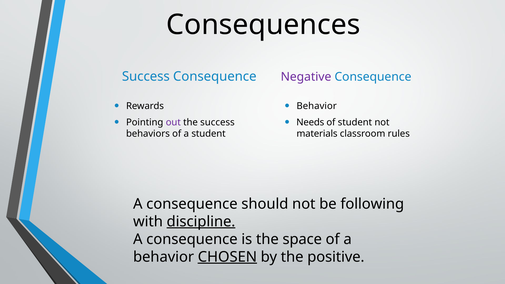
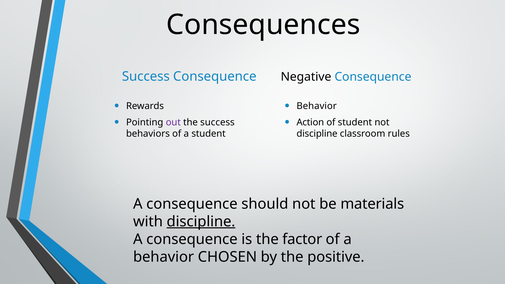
Negative colour: purple -> black
Needs: Needs -> Action
materials at (317, 134): materials -> discipline
following: following -> materials
space: space -> factor
CHOSEN underline: present -> none
